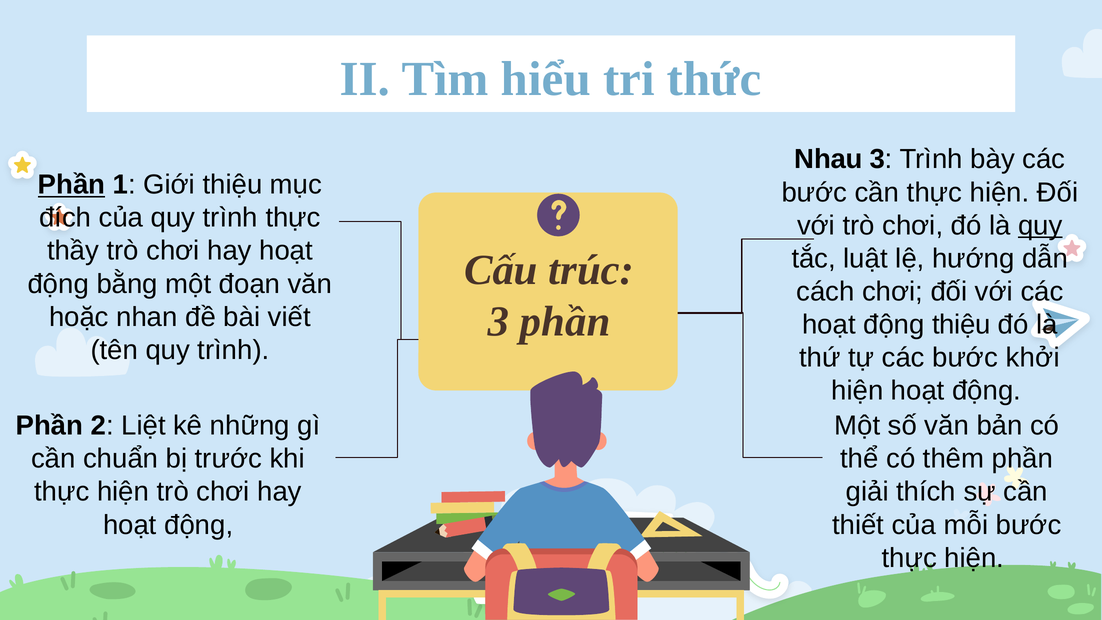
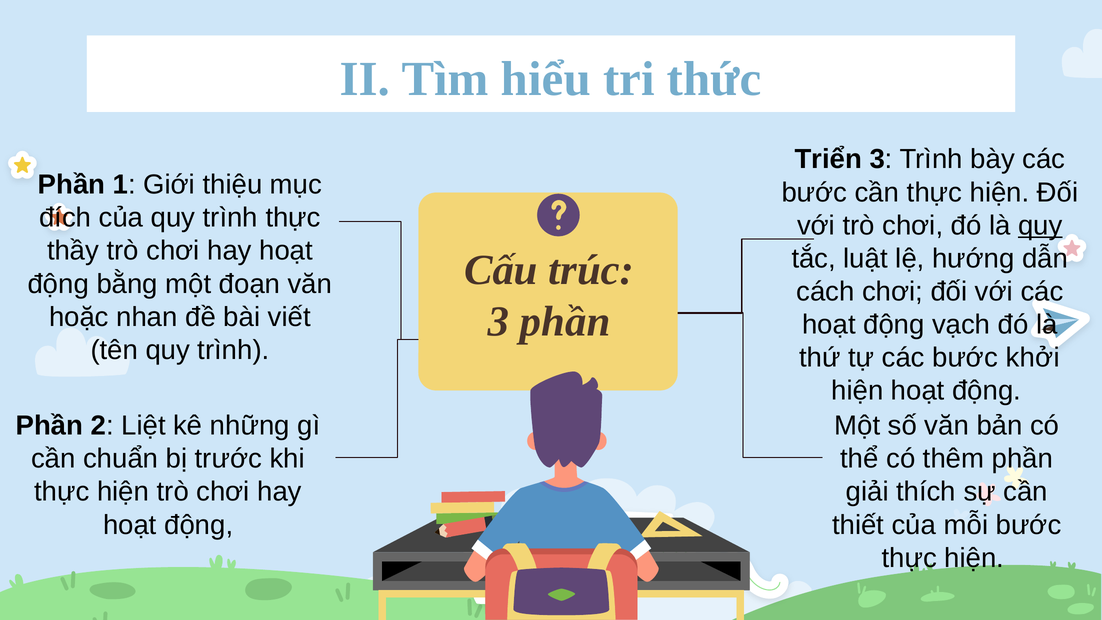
Nhau: Nhau -> Triển
Phần at (72, 185) underline: present -> none
động thiệu: thiệu -> vạch
